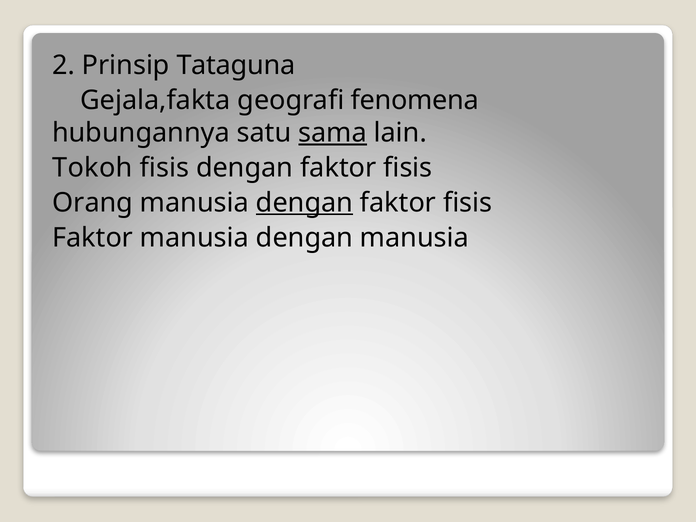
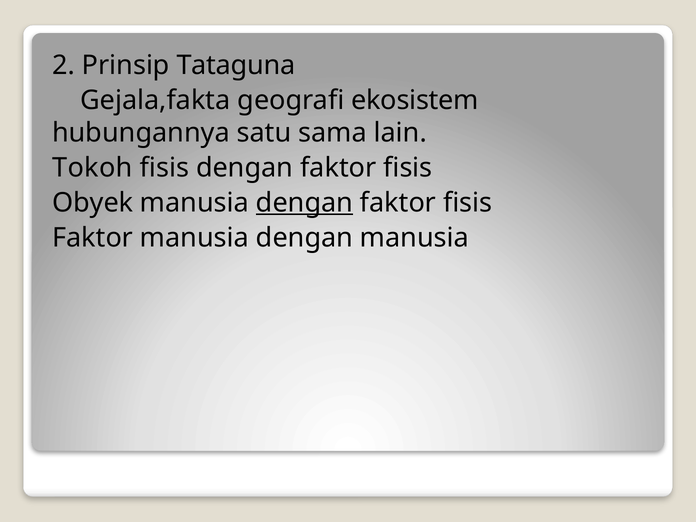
fenomena: fenomena -> ekosistem
sama underline: present -> none
Orang: Orang -> Obyek
